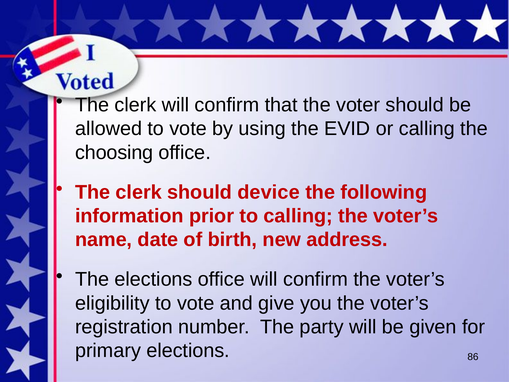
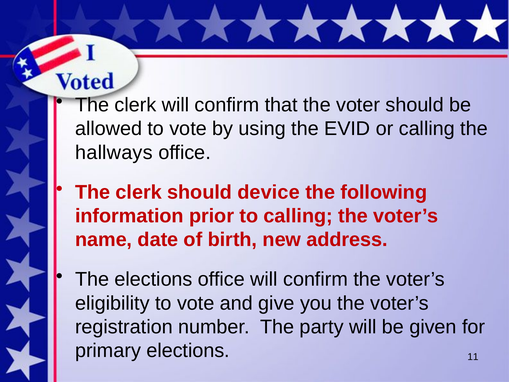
choosing: choosing -> hallways
86: 86 -> 11
